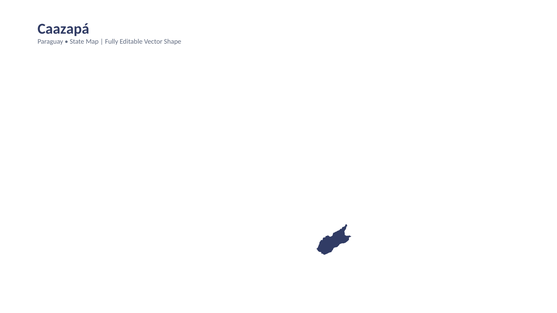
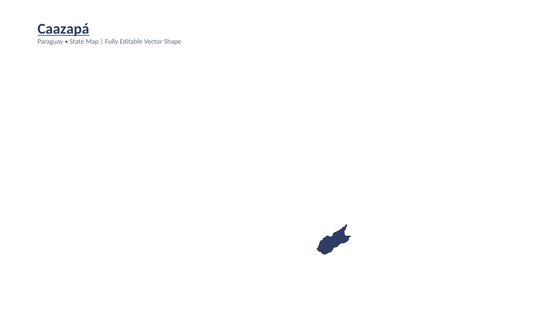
Caazapá underline: none -> present
